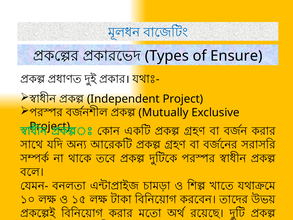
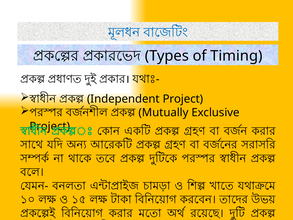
Ensure: Ensure -> Timing
